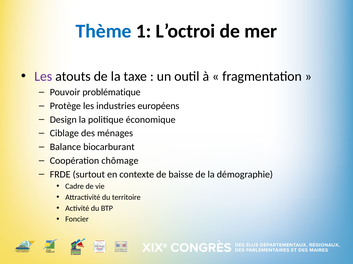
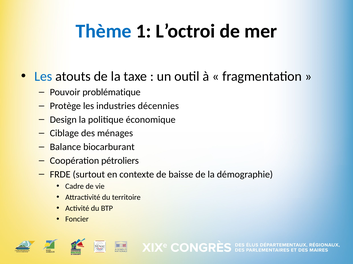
Les at (43, 77) colour: purple -> blue
européens: européens -> décennies
chômage: chômage -> pétroliers
